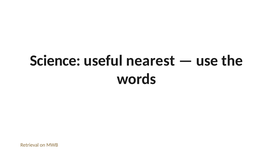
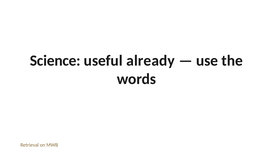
nearest: nearest -> already
